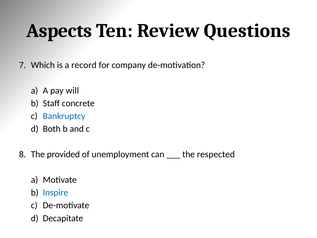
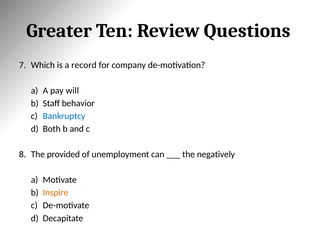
Aspects: Aspects -> Greater
concrete: concrete -> behavior
respected: respected -> negatively
Inspire colour: blue -> orange
